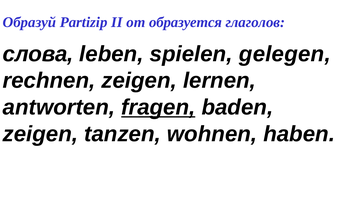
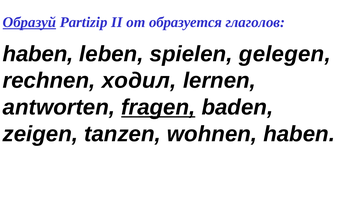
Образуй underline: none -> present
слова at (38, 54): слова -> haben
rechnen zeigen: zeigen -> ходил
